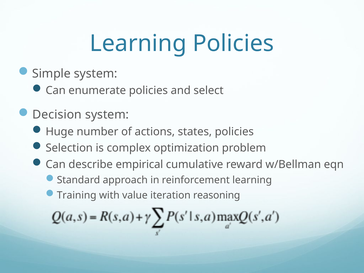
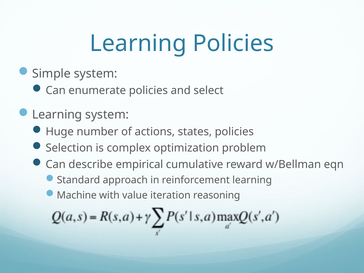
Decision at (57, 115): Decision -> Learning
Training: Training -> Machine
